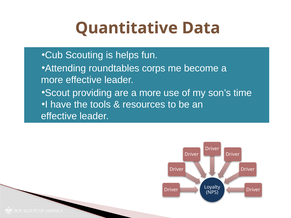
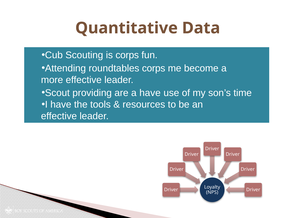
is helps: helps -> corps
are a more: more -> have
